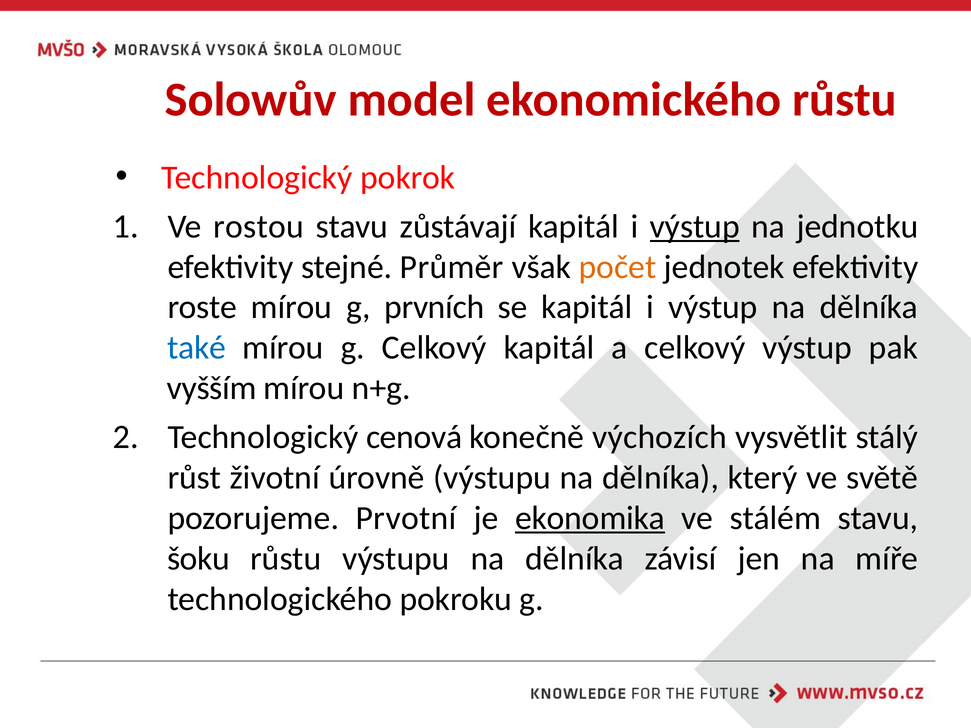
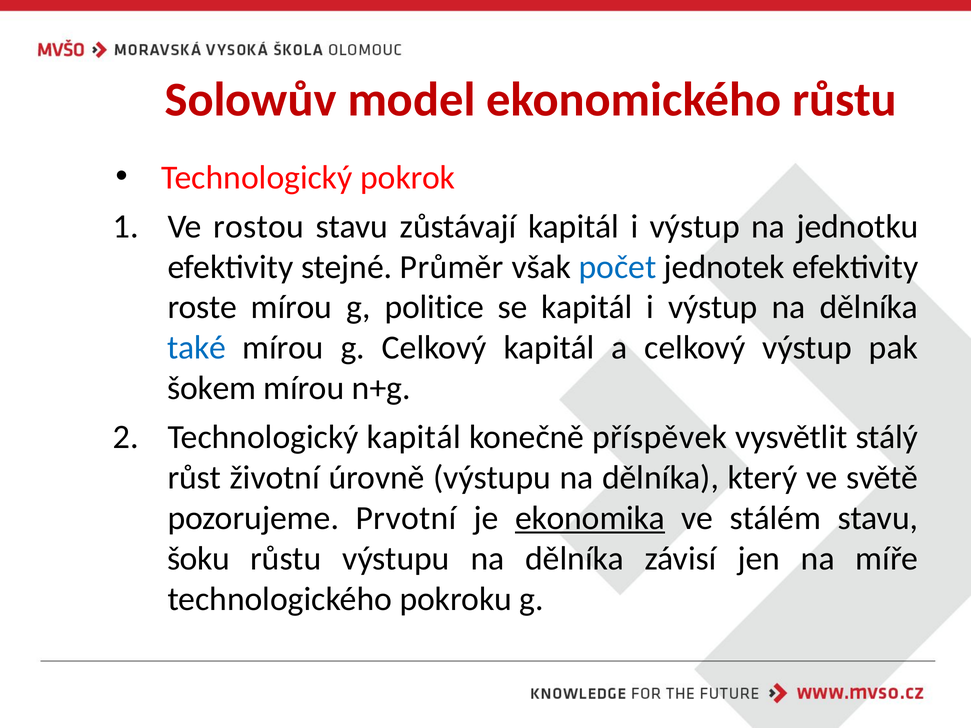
výstup at (695, 227) underline: present -> none
počet colour: orange -> blue
prvních: prvních -> politice
vyšším: vyšším -> šokem
Technologický cenová: cenová -> kapitál
výchozích: výchozích -> příspěvek
